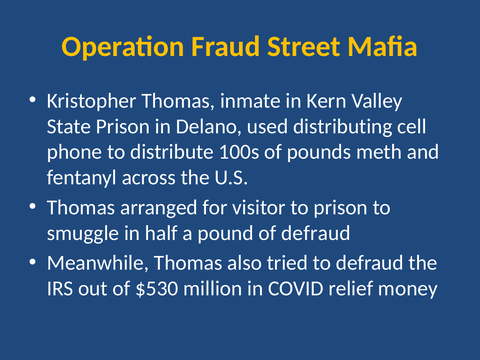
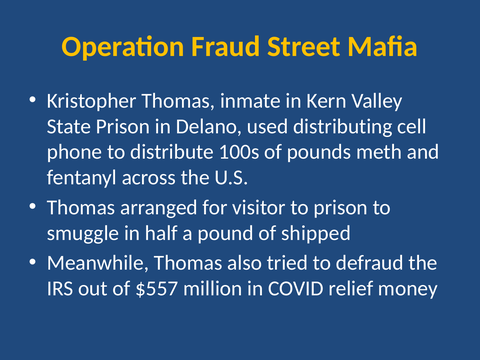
of defraud: defraud -> shipped
$530: $530 -> $557
